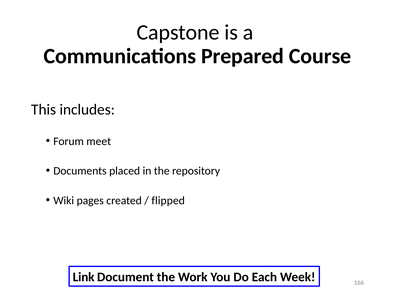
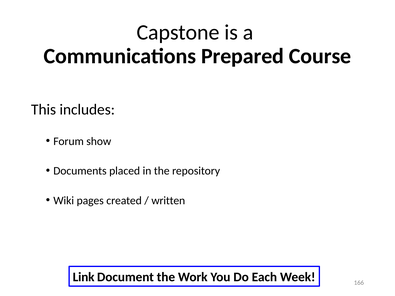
meet: meet -> show
flipped: flipped -> written
